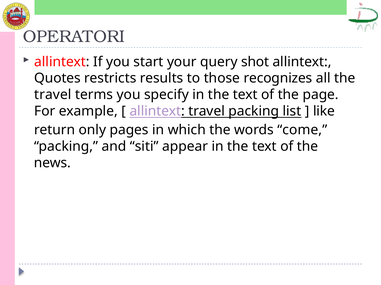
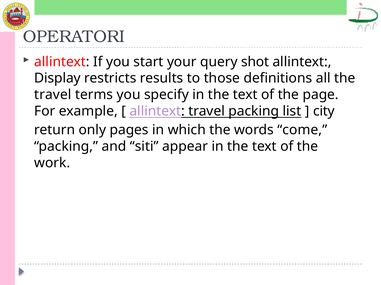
Quotes: Quotes -> Display
recognizes: recognizes -> definitions
like: like -> city
news: news -> work
